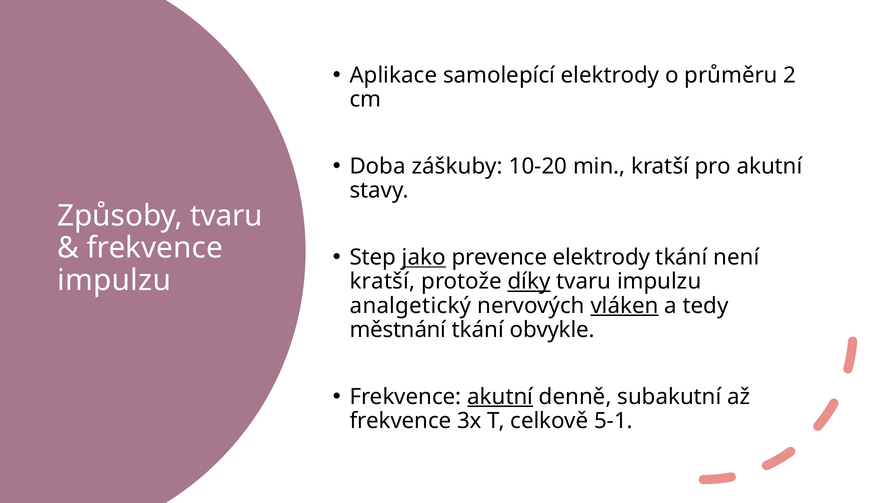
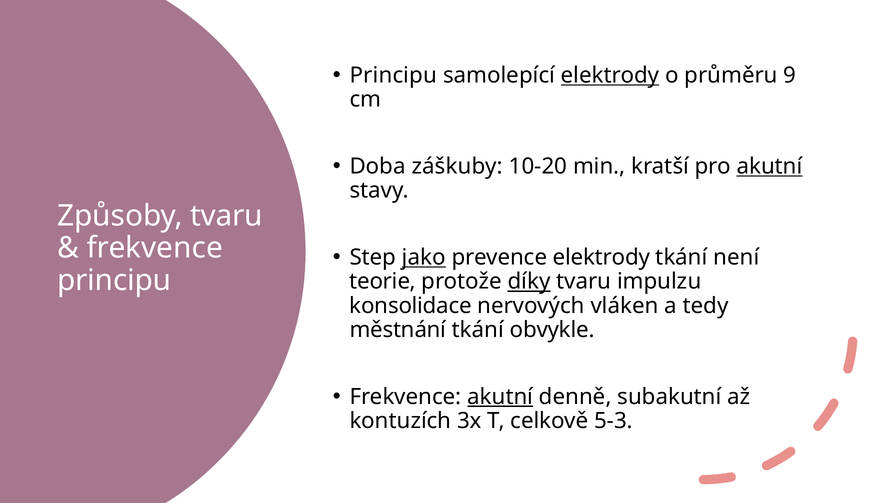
Aplikace at (393, 75): Aplikace -> Principu
elektrody at (610, 75) underline: none -> present
2: 2 -> 9
akutní at (770, 166) underline: none -> present
impulzu at (114, 280): impulzu -> principu
kratší at (382, 281): kratší -> teorie
analgetický: analgetický -> konsolidace
vláken underline: present -> none
frekvence at (400, 421): frekvence -> kontuzích
5-1: 5-1 -> 5-3
